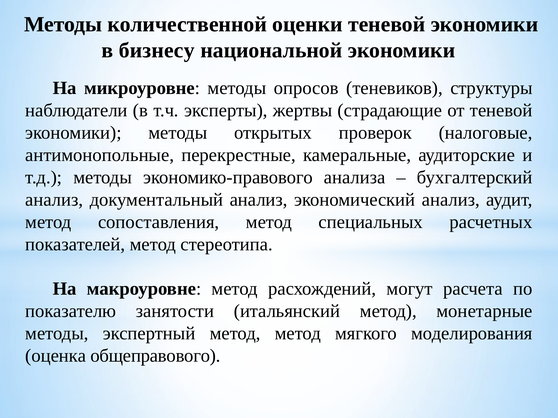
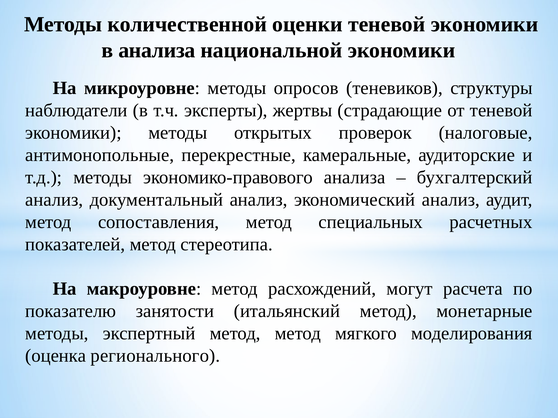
в бизнесу: бизнесу -> анализа
общеправового: общеправового -> регионального
